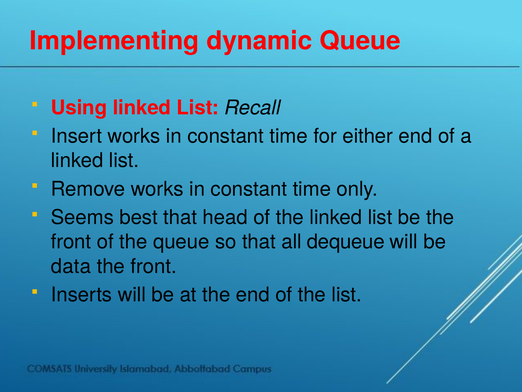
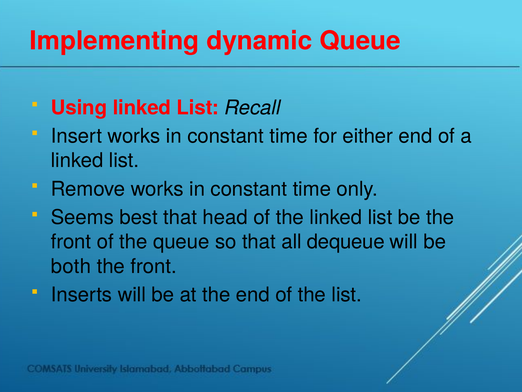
data: data -> both
